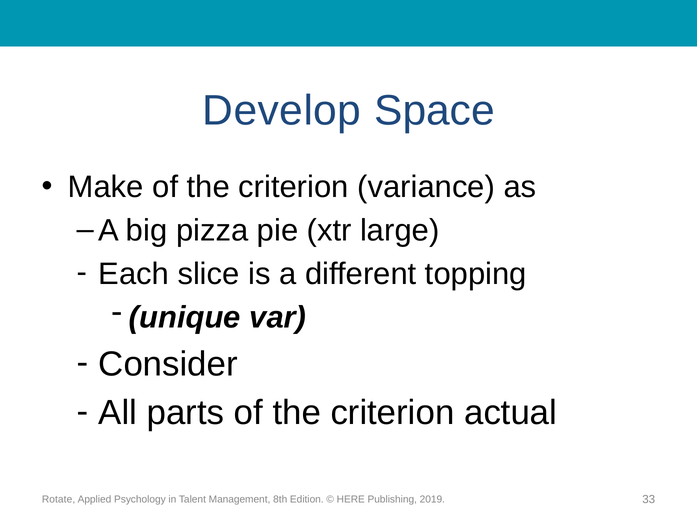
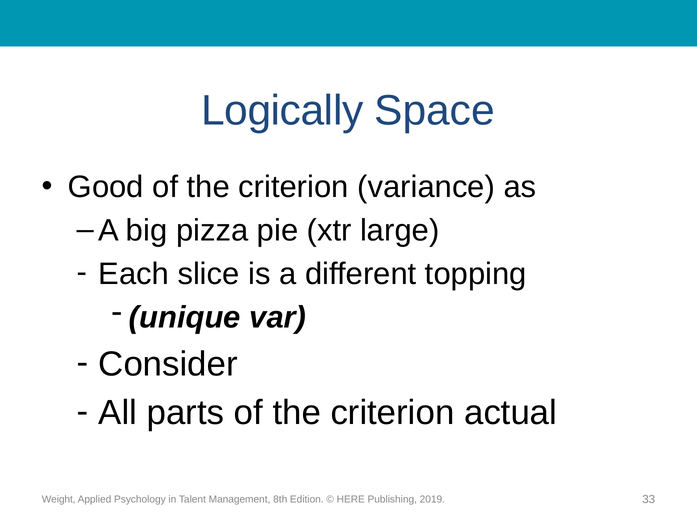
Develop: Develop -> Logically
Make: Make -> Good
Rotate: Rotate -> Weight
